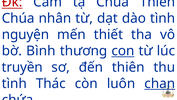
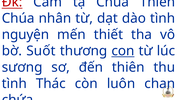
Bình: Bình -> Suốt
truyền: truyền -> sương
chan underline: present -> none
